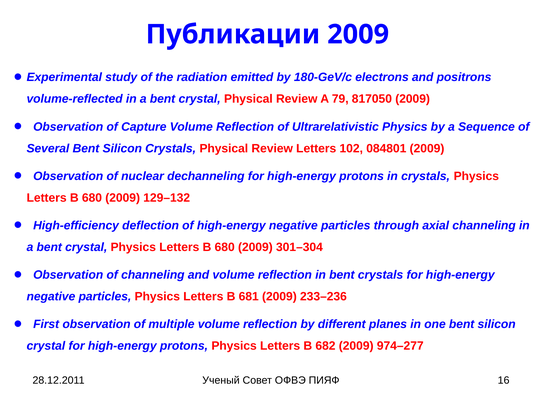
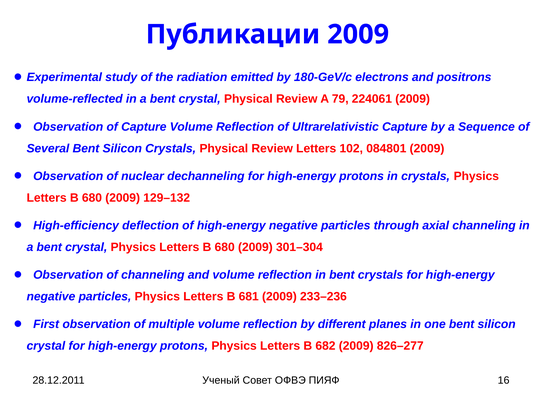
817050: 817050 -> 224061
Ultrarelativistic Physics: Physics -> Capture
974–277: 974–277 -> 826–277
